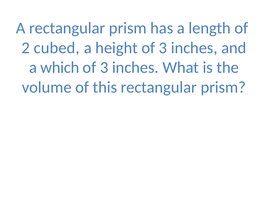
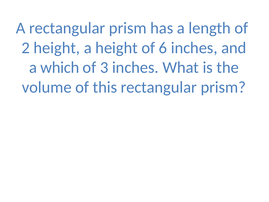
2 cubed: cubed -> height
height of 3: 3 -> 6
